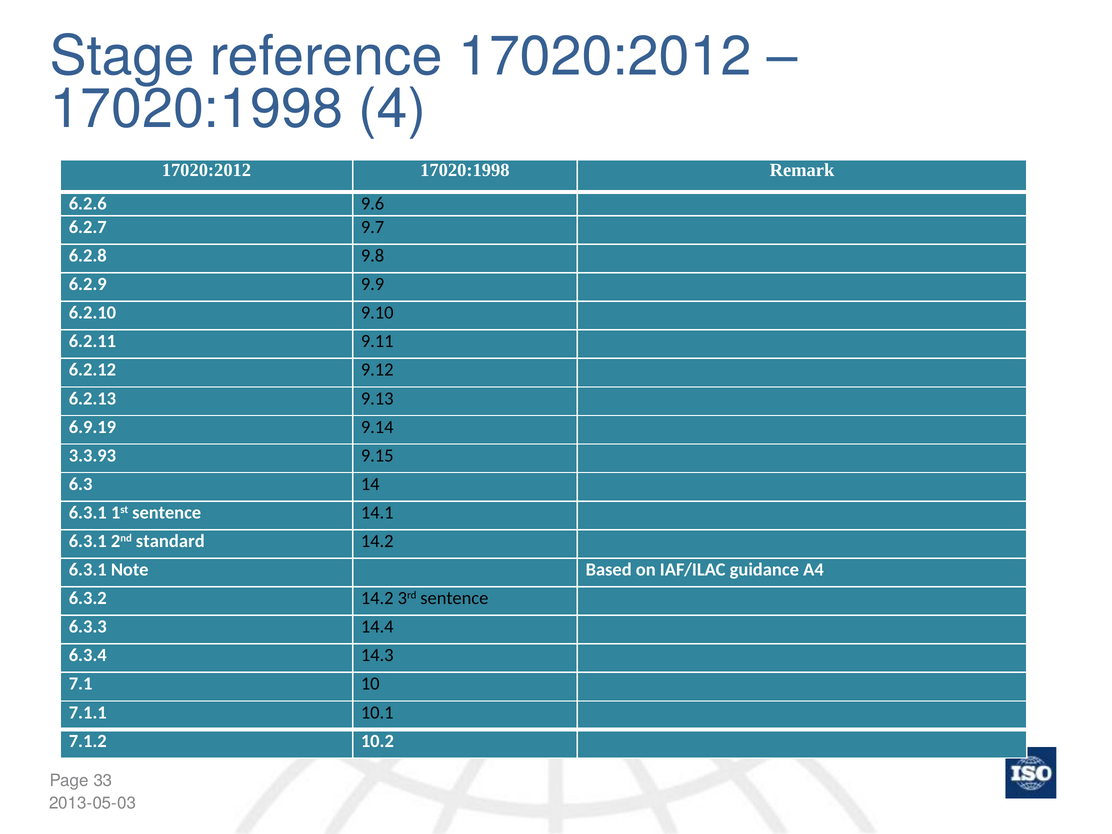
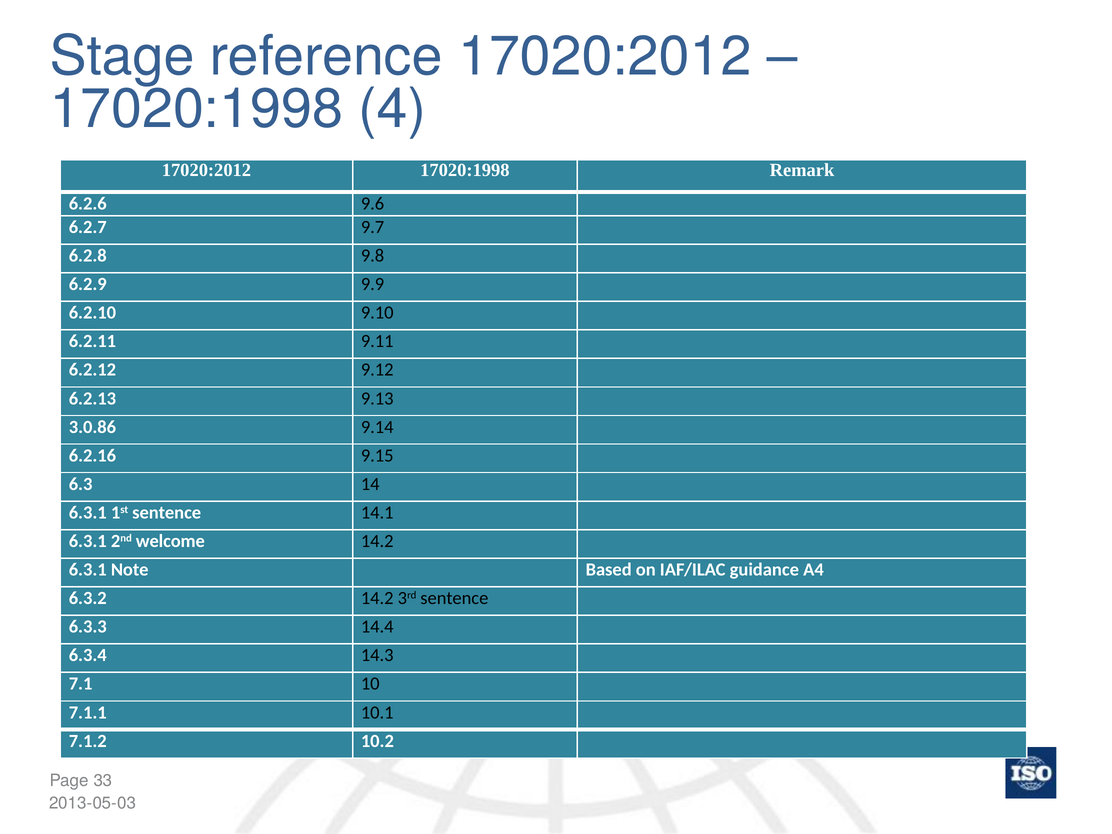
6.9.19: 6.9.19 -> 3.0.86
3.3.93: 3.3.93 -> 6.2.16
standard: standard -> welcome
